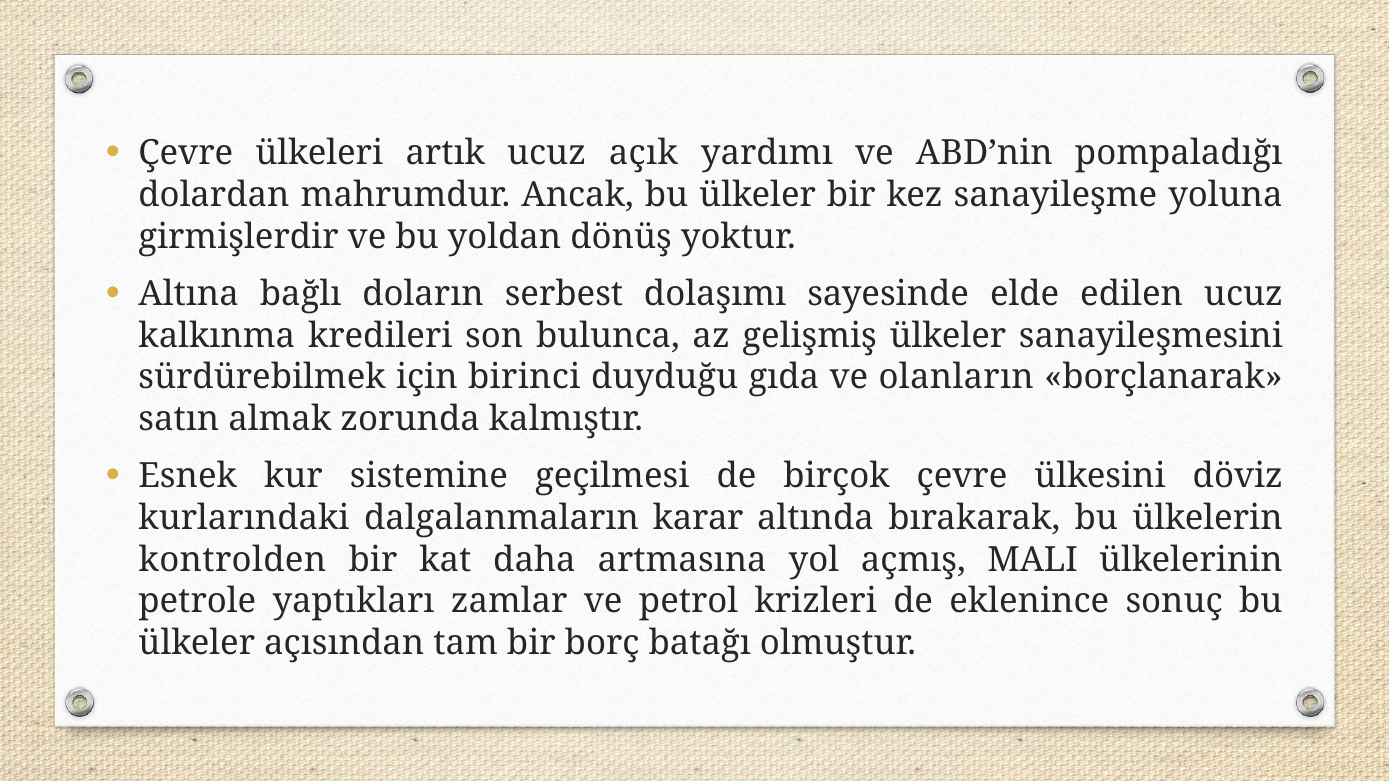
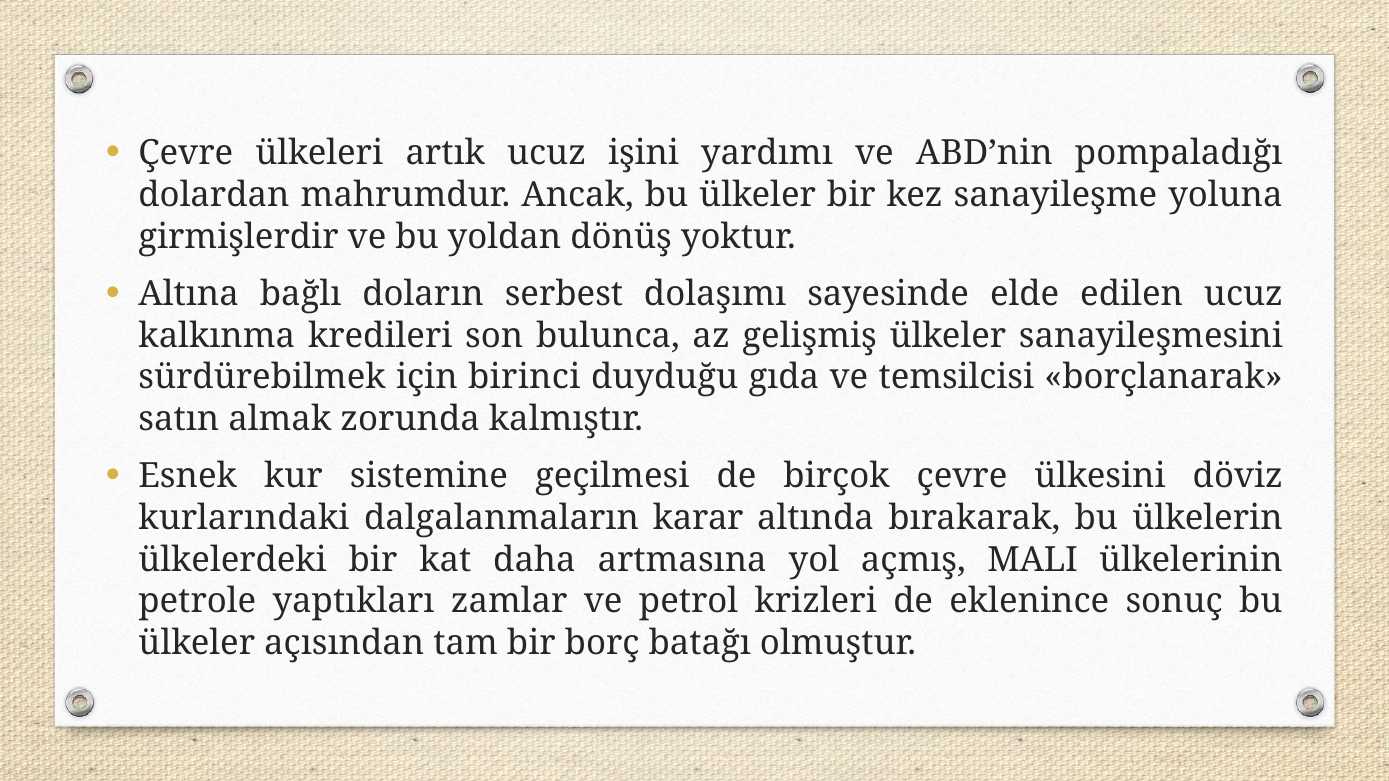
açık: açık -> işini
olanların: olanların -> temsilcisi
kontrolden: kontrolden -> ülkelerdeki
